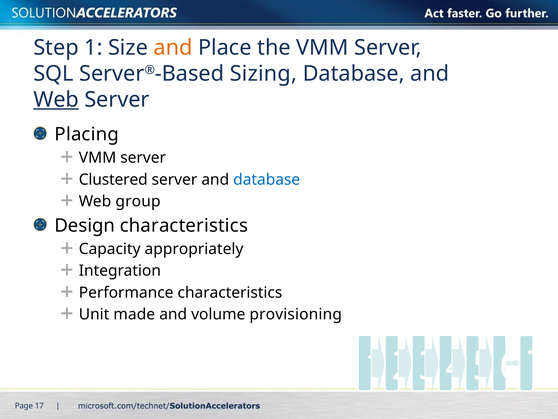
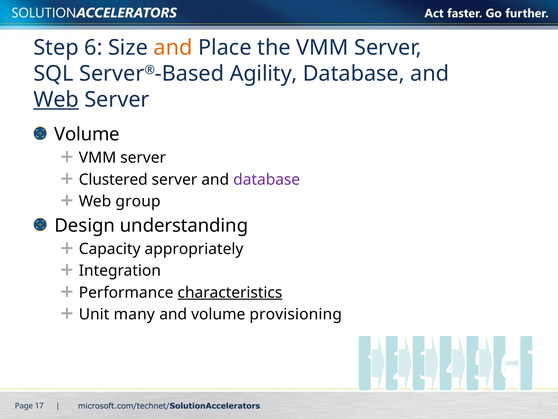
1: 1 -> 6
Sizing: Sizing -> Agility
Placing at (87, 134): Placing -> Volume
database at (267, 179) colour: blue -> purple
Design characteristics: characteristics -> understanding
characteristics at (230, 292) underline: none -> present
made: made -> many
